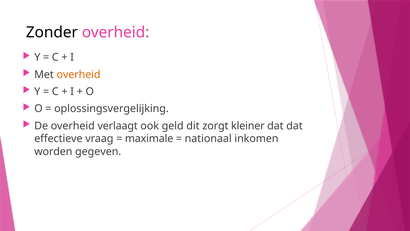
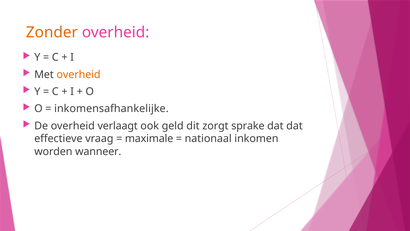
Zonder colour: black -> orange
oplossingsvergelijking: oplossingsvergelijking -> inkomensafhankelijke
kleiner: kleiner -> sprake
gegeven: gegeven -> wanneer
